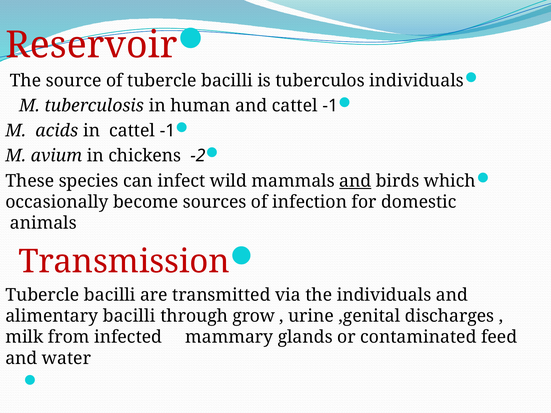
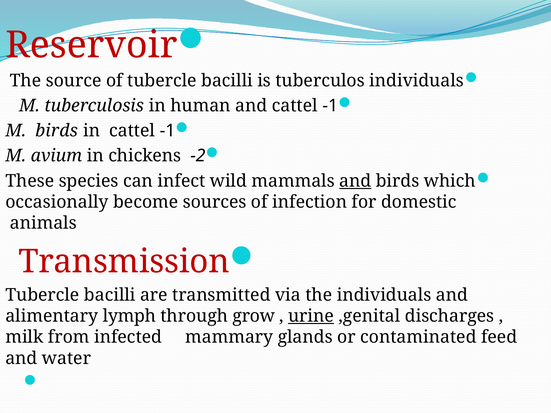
M acids: acids -> birds
alimentary bacilli: bacilli -> lymph
urine underline: none -> present
